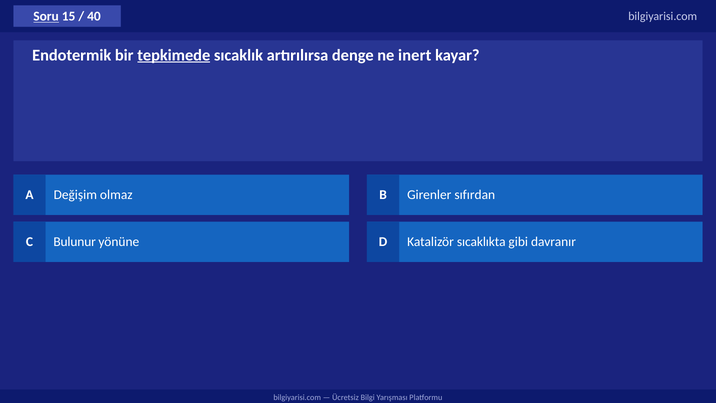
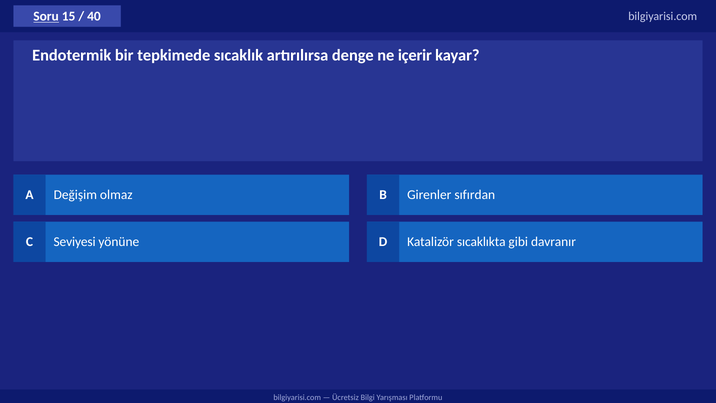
tepkimede underline: present -> none
inert: inert -> içerir
Bulunur: Bulunur -> Seviyesi
